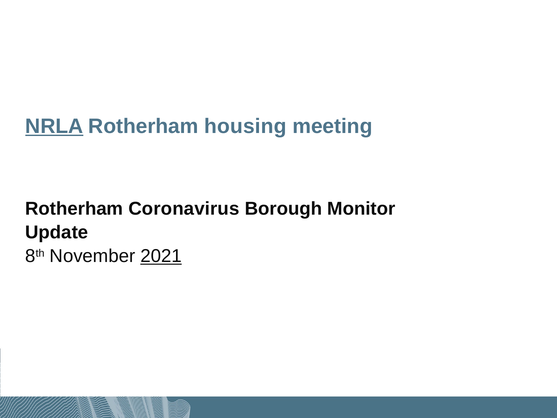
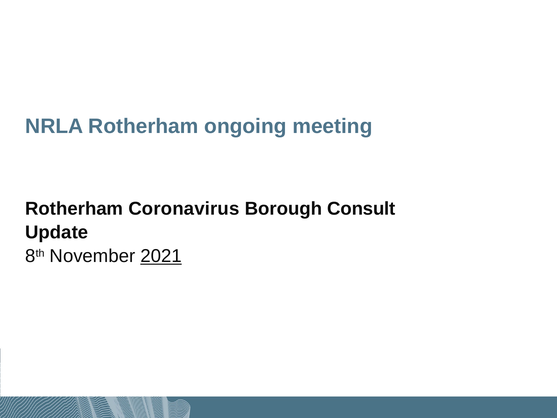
NRLA underline: present -> none
housing: housing -> ongoing
Monitor: Monitor -> Consult
